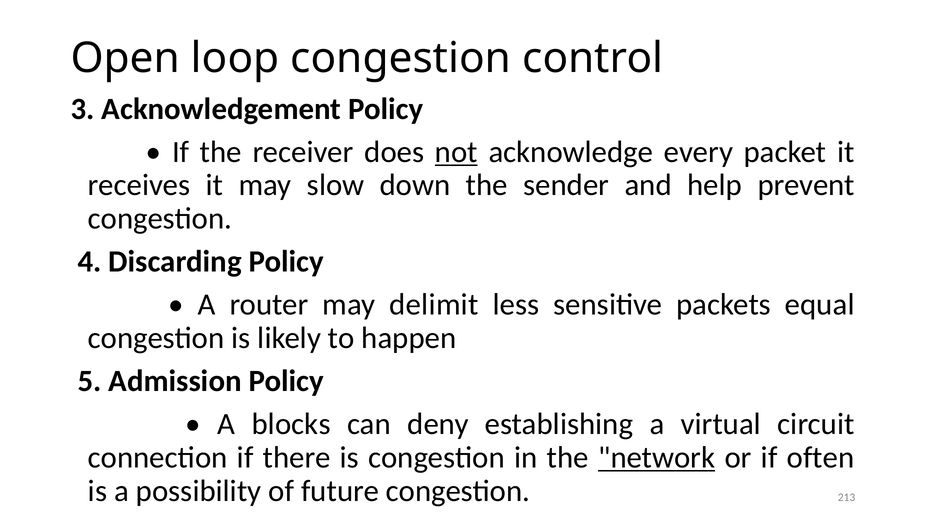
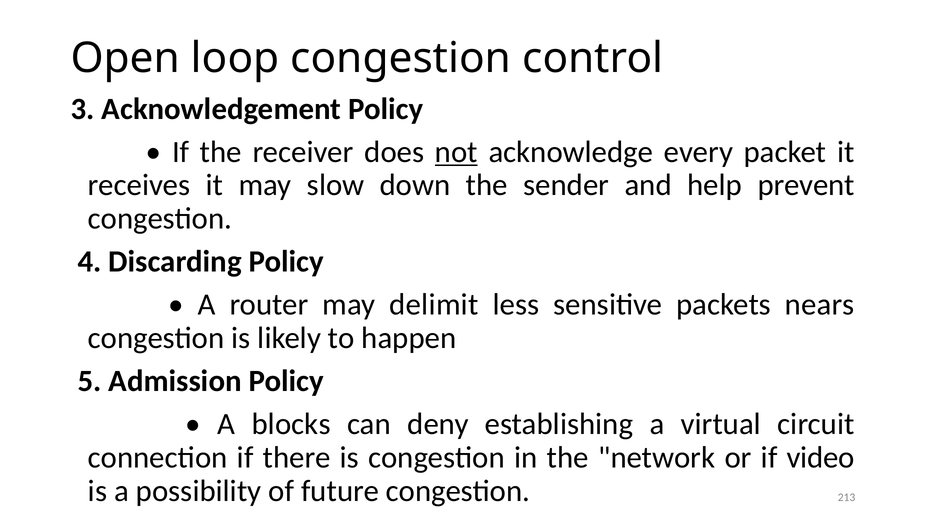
equal: equal -> nears
network underline: present -> none
often: often -> video
